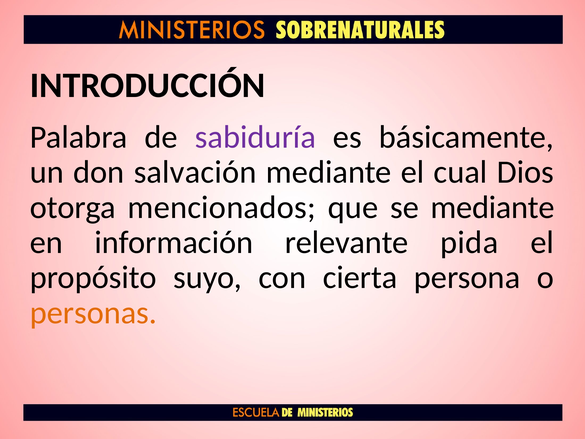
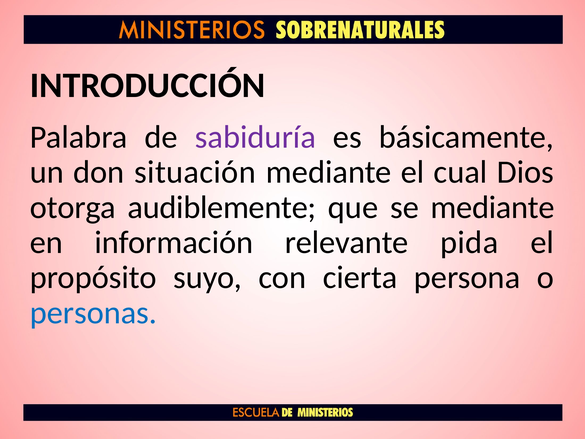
salvación: salvación -> situación
mencionados: mencionados -> audiblemente
personas colour: orange -> blue
